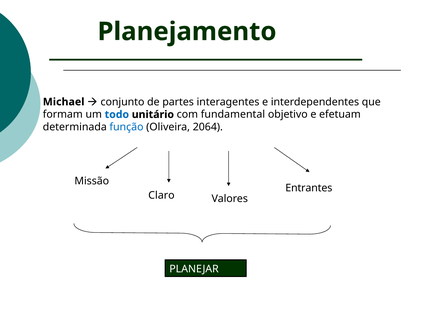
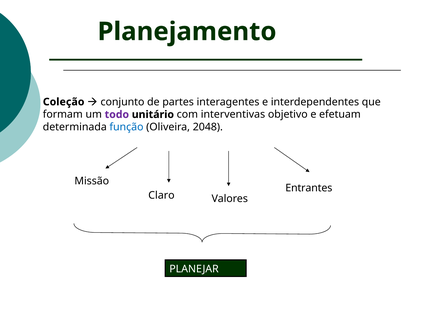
Michael: Michael -> Coleção
todo colour: blue -> purple
fundamental: fundamental -> interventivas
2064: 2064 -> 2048
